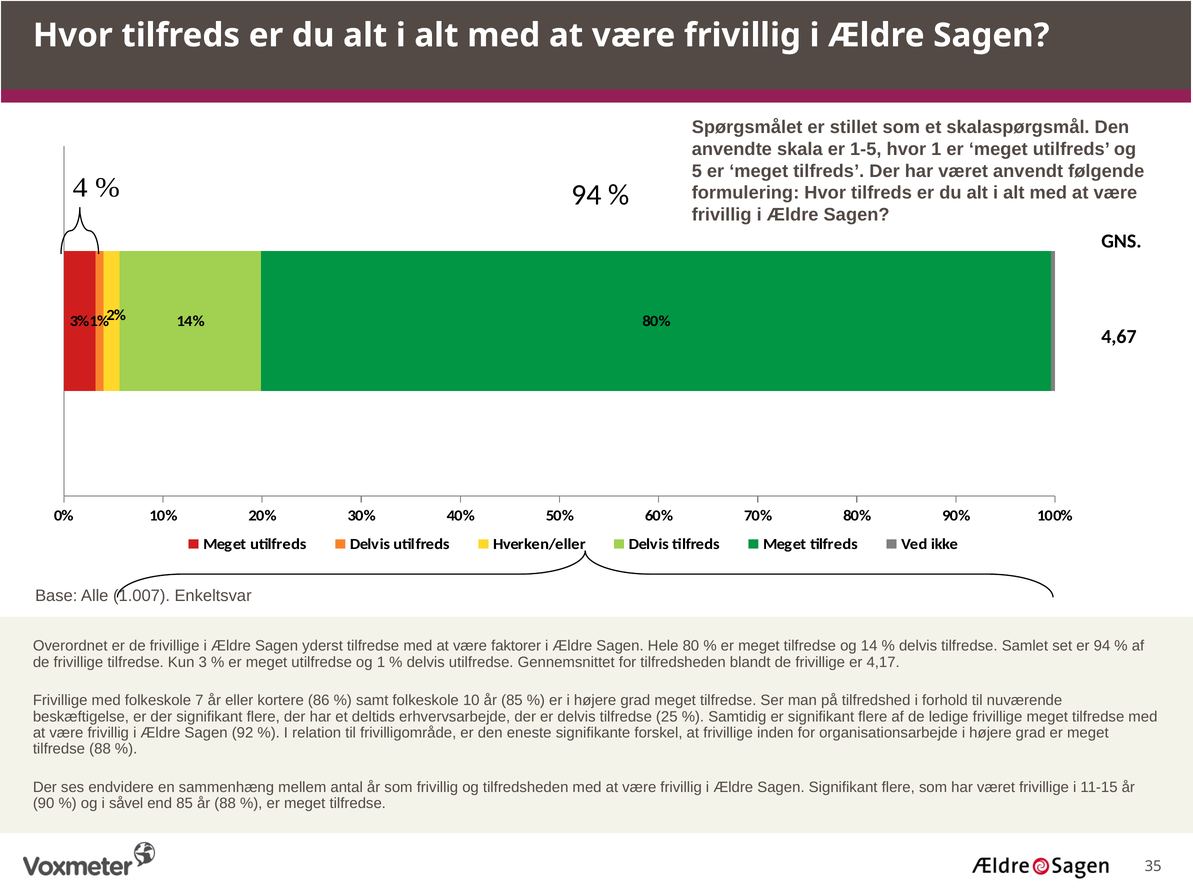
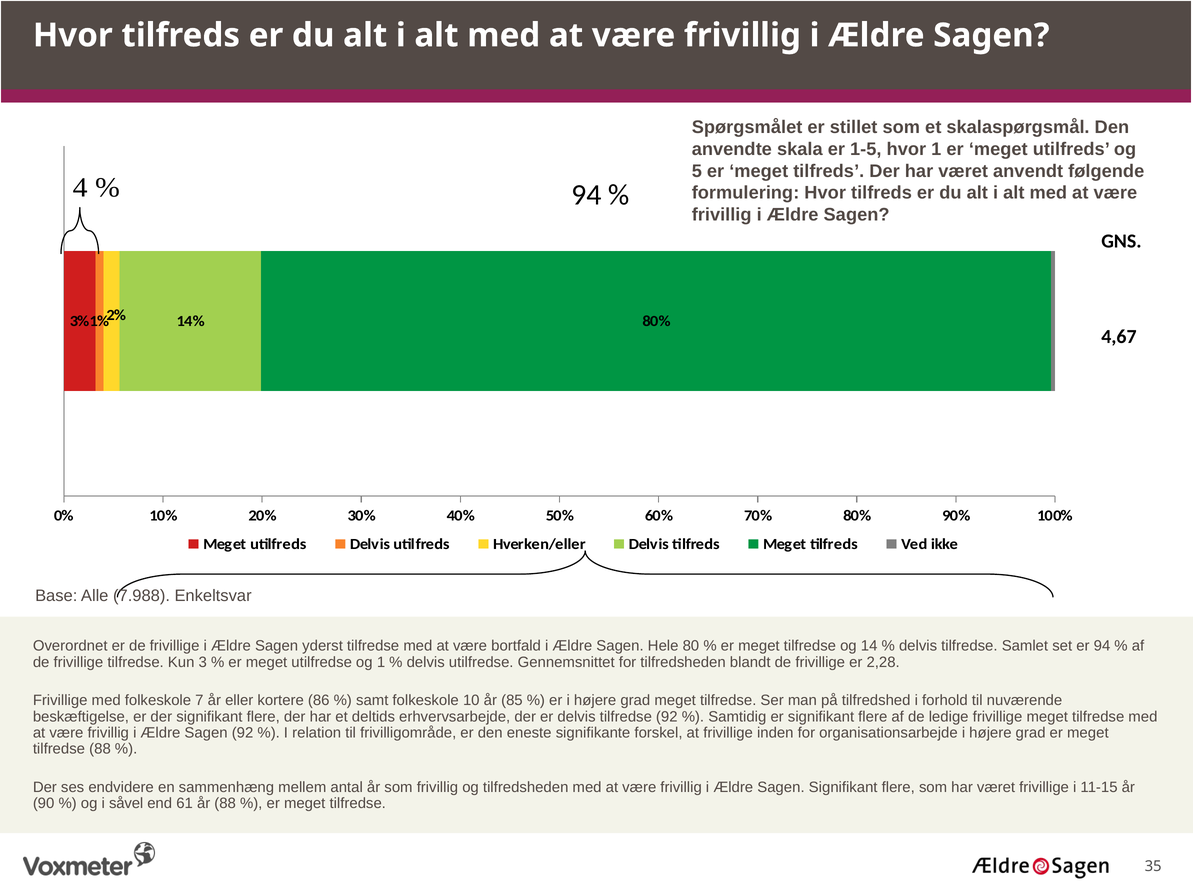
1.007: 1.007 -> 7.988
faktorer: faktorer -> bortfald
4,17: 4,17 -> 2,28
tilfredse 25: 25 -> 92
end 85: 85 -> 61
